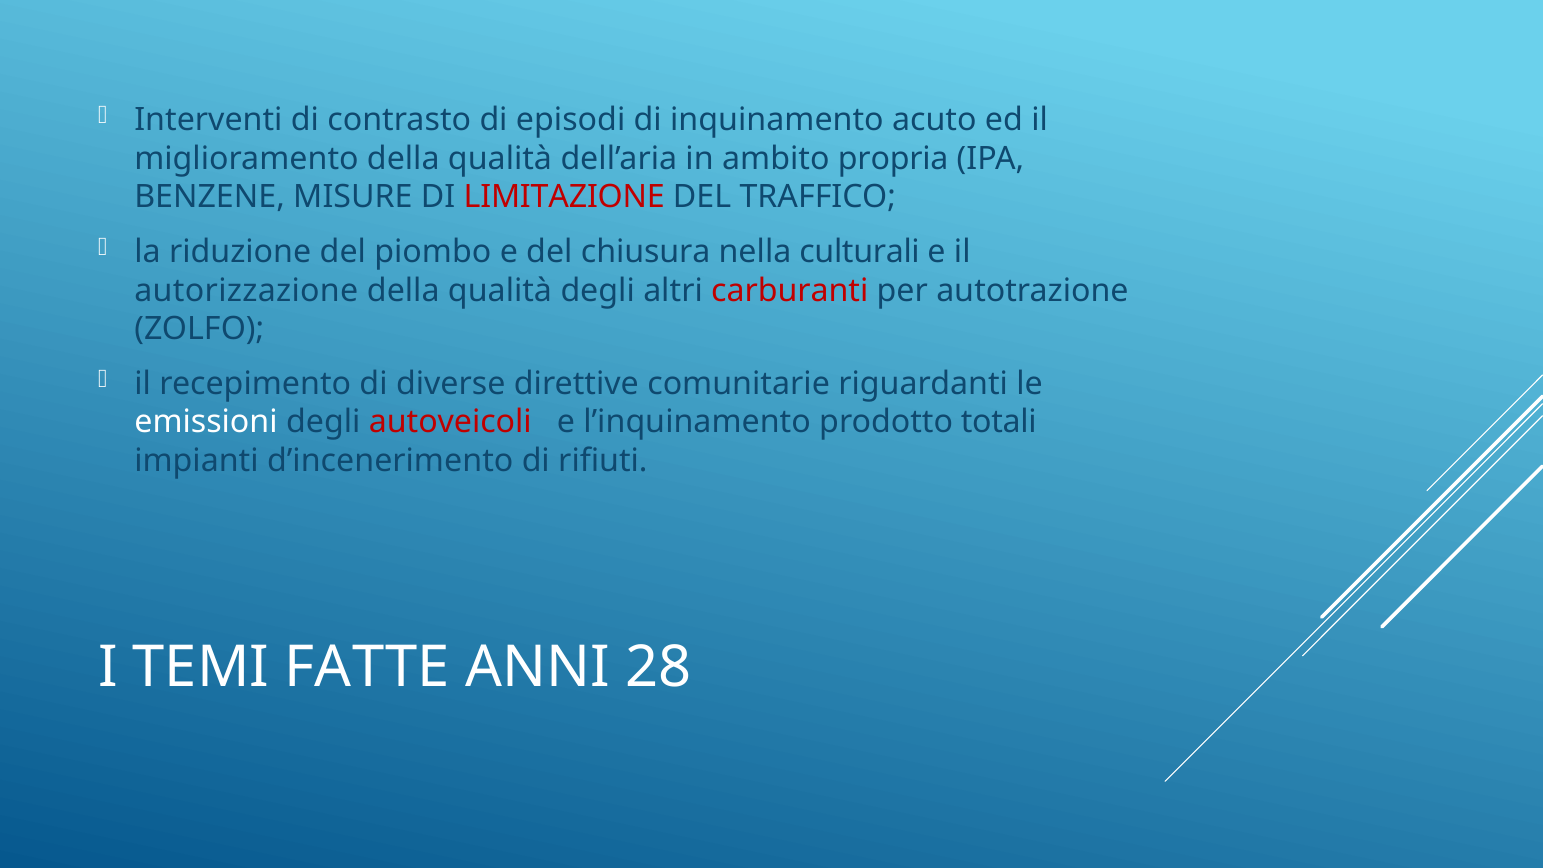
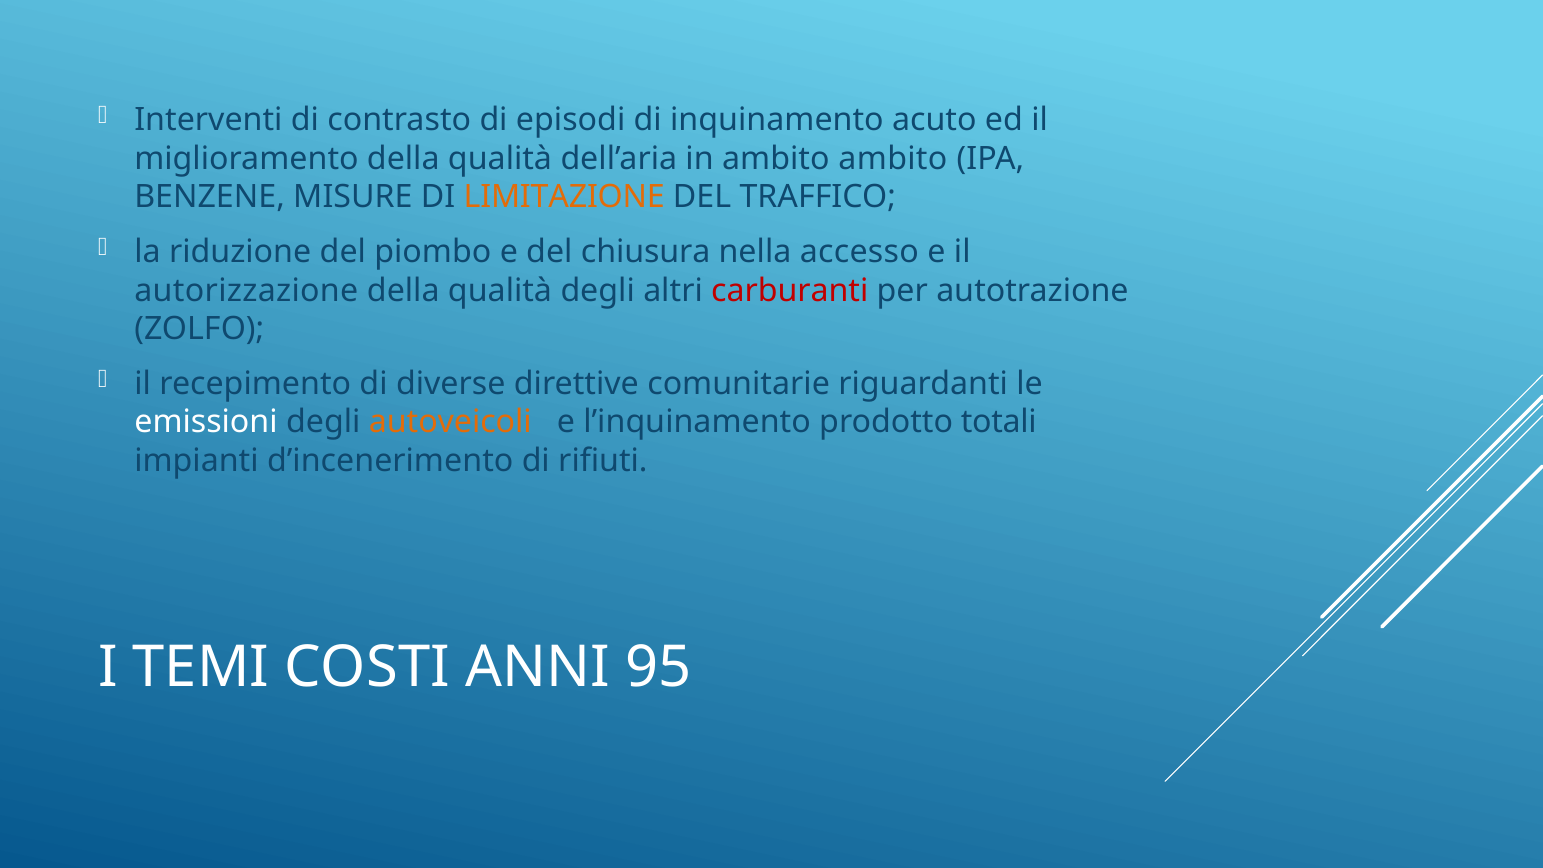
ambito propria: propria -> ambito
LIMITAZIONE colour: red -> orange
culturali: culturali -> accesso
autoveicoli colour: red -> orange
FATTE: FATTE -> COSTI
28: 28 -> 95
